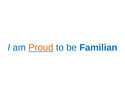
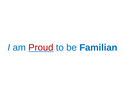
Proud colour: orange -> red
